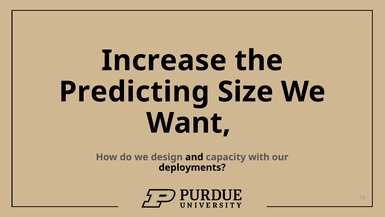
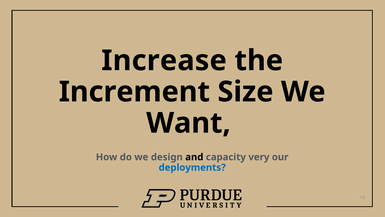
Predicting: Predicting -> Increment
with: with -> very
deployments colour: black -> blue
